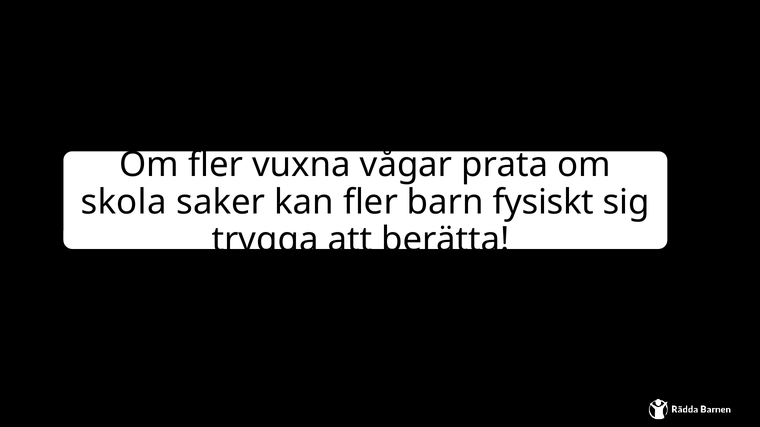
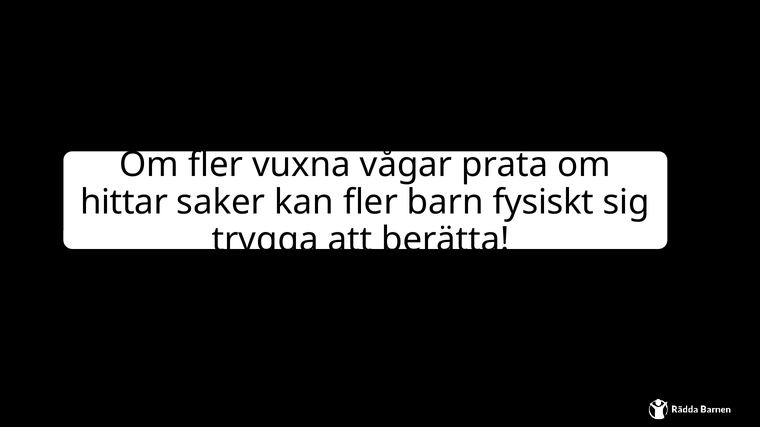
skola: skola -> hittar
